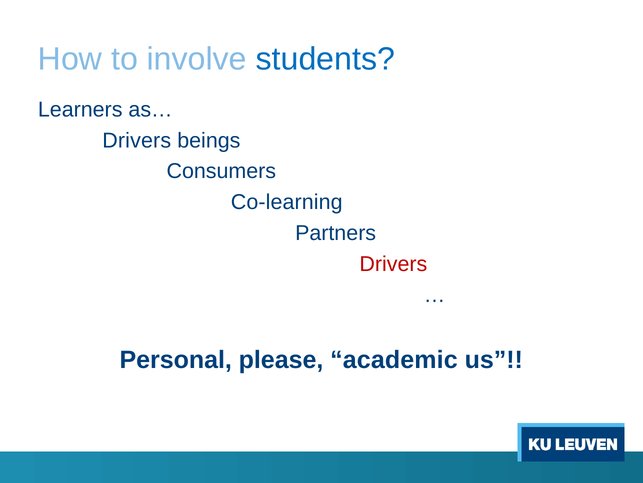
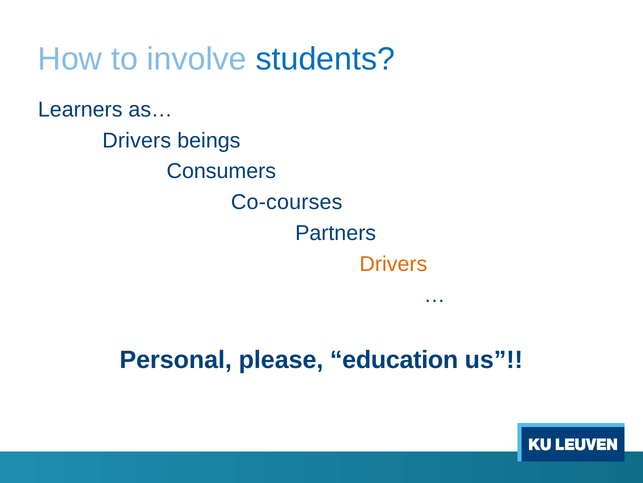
Co-learning: Co-learning -> Co-courses
Drivers at (393, 264) colour: red -> orange
academic: academic -> education
